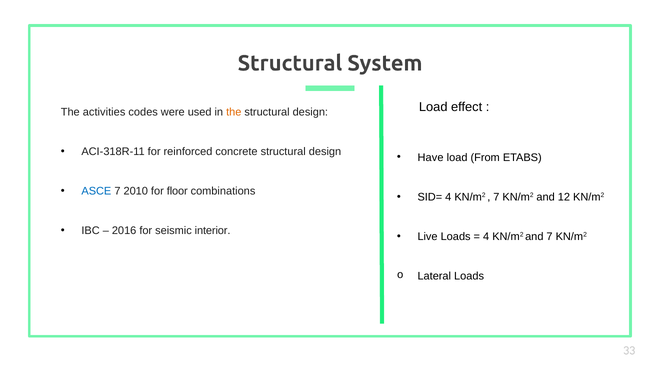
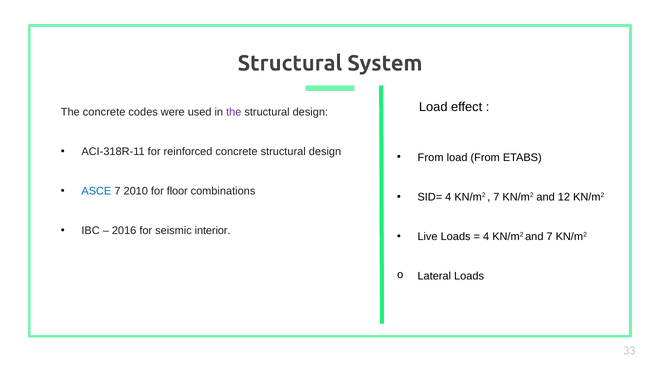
The activities: activities -> concrete
the at (234, 112) colour: orange -> purple
Have at (431, 158): Have -> From
